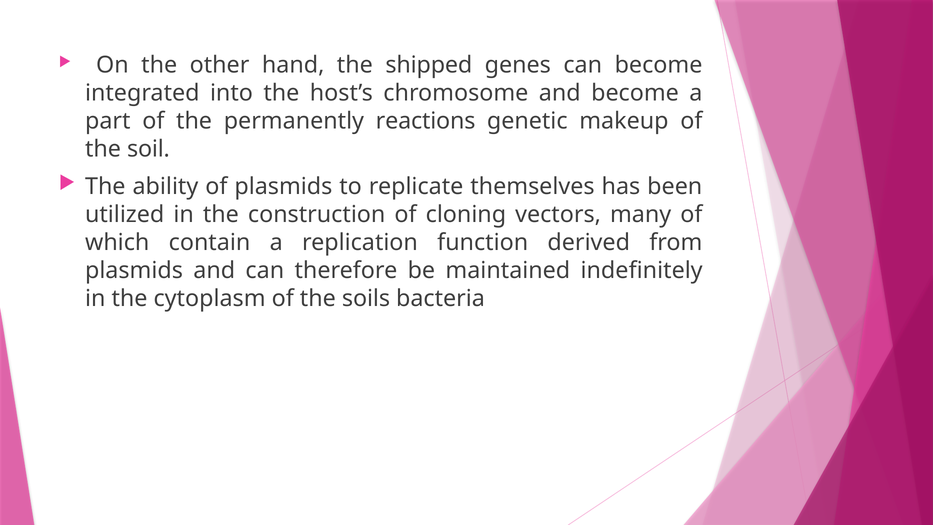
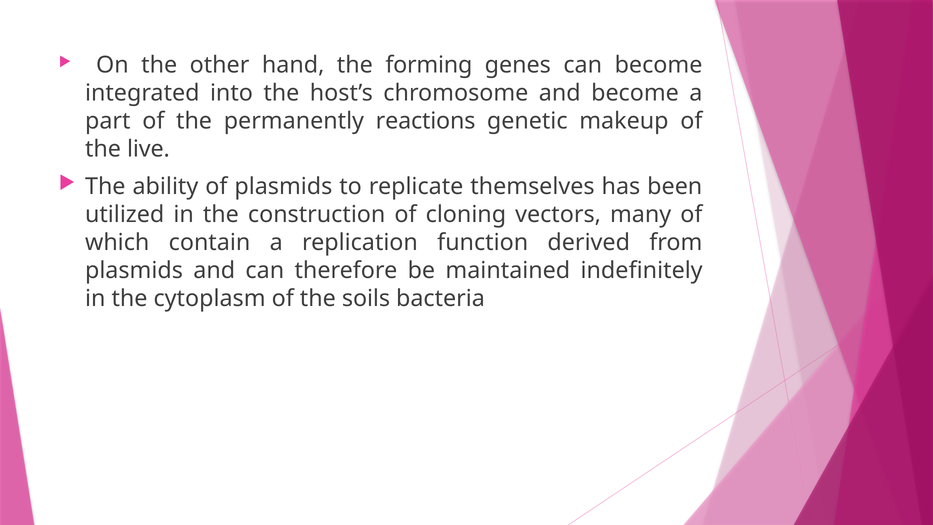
shipped: shipped -> forming
soil: soil -> live
